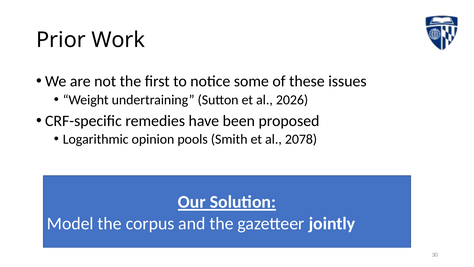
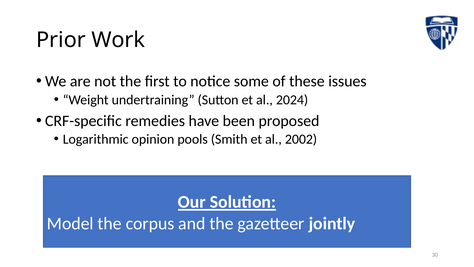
2026: 2026 -> 2024
2078: 2078 -> 2002
